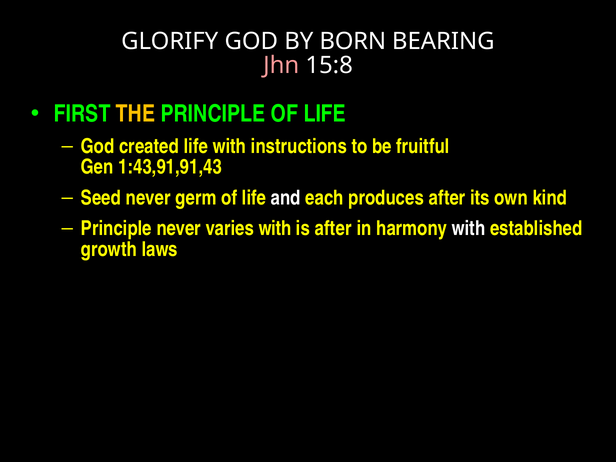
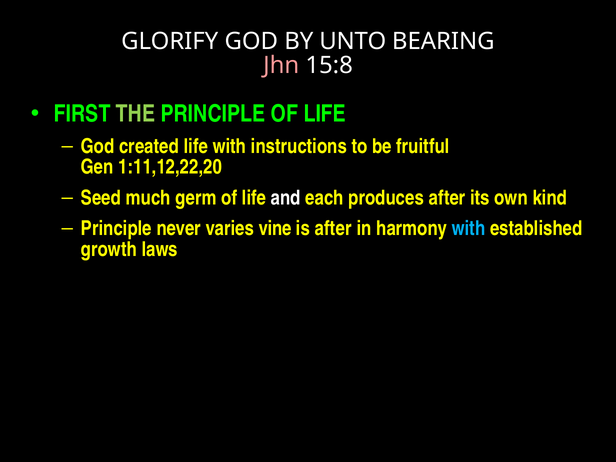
BORN: BORN -> UNTO
THE colour: yellow -> light green
1:43,91,91,43: 1:43,91,91,43 -> 1:11,12,22,20
Seed never: never -> much
varies with: with -> vine
with at (468, 229) colour: white -> light blue
